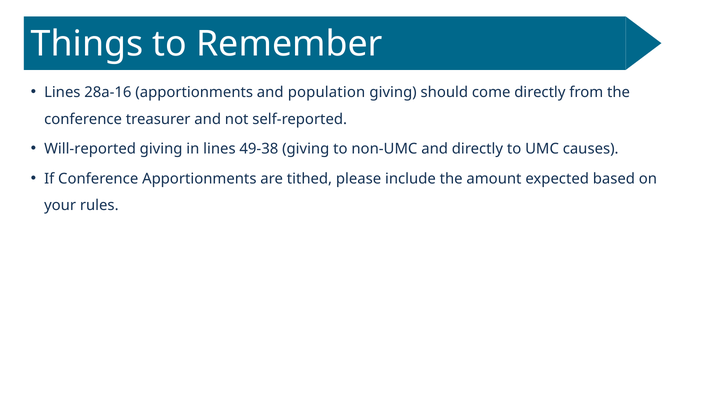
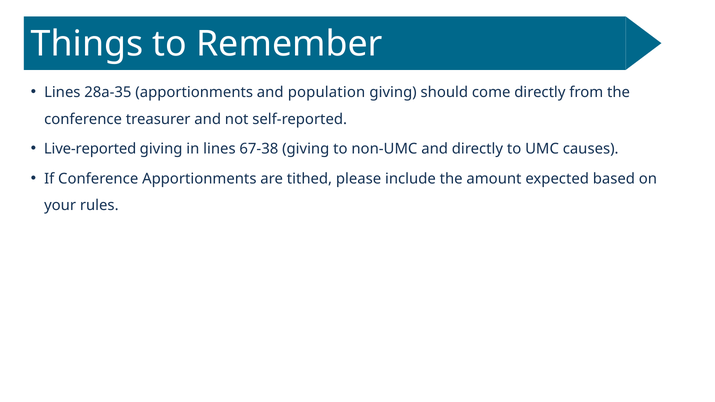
28a-16: 28a-16 -> 28a-35
Will-reported: Will-reported -> Live-reported
49-38: 49-38 -> 67-38
